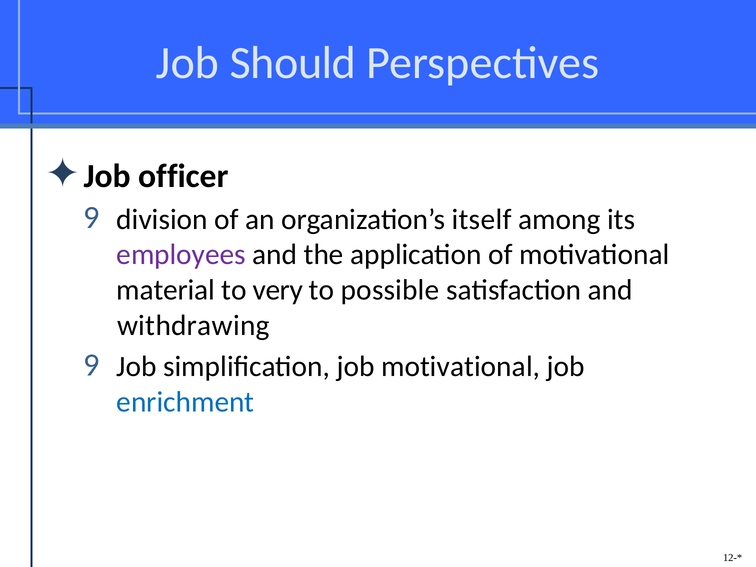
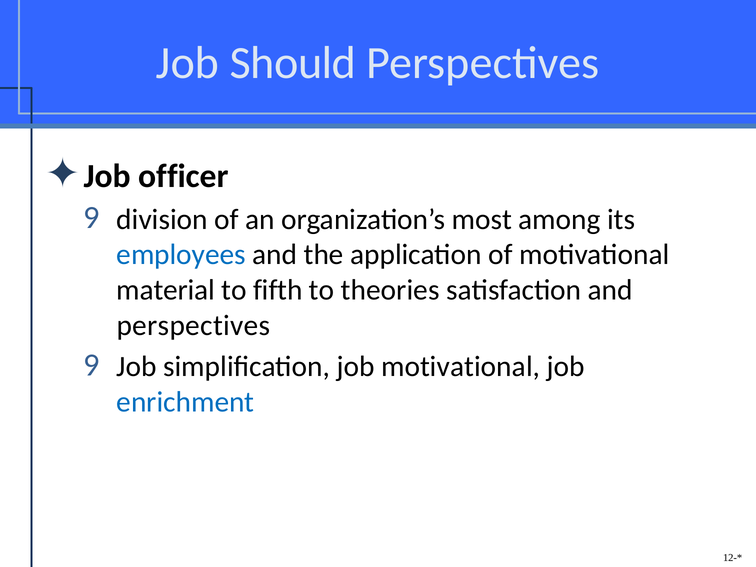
itself: itself -> most
employees colour: purple -> blue
very: very -> fifth
possible: possible -> theories
withdrawing at (193, 325): withdrawing -> perspectives
